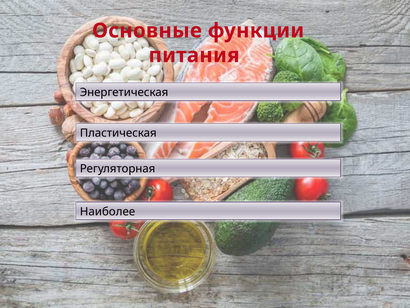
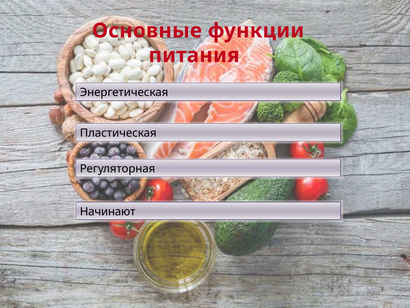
Наиболее: Наиболее -> Начинают
